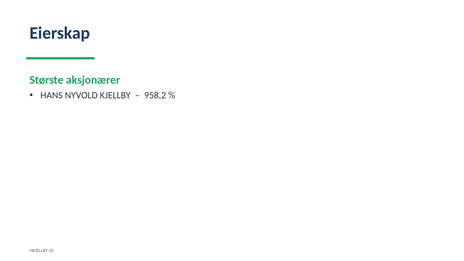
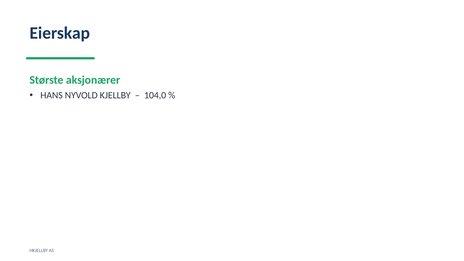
958,2: 958,2 -> 104,0
